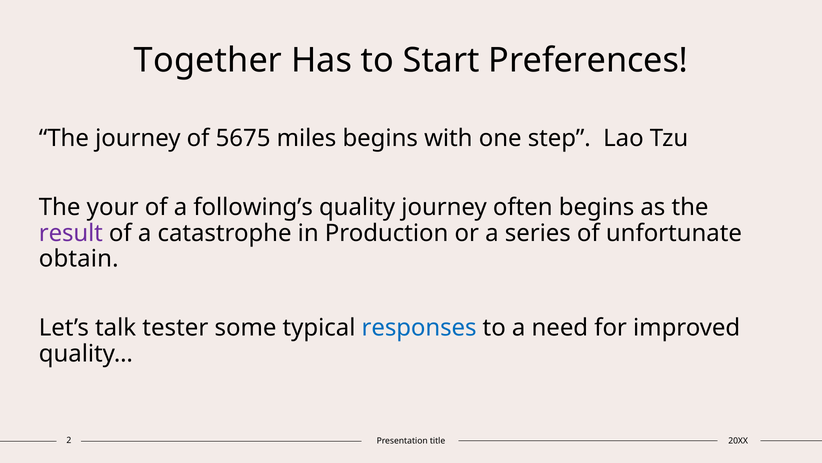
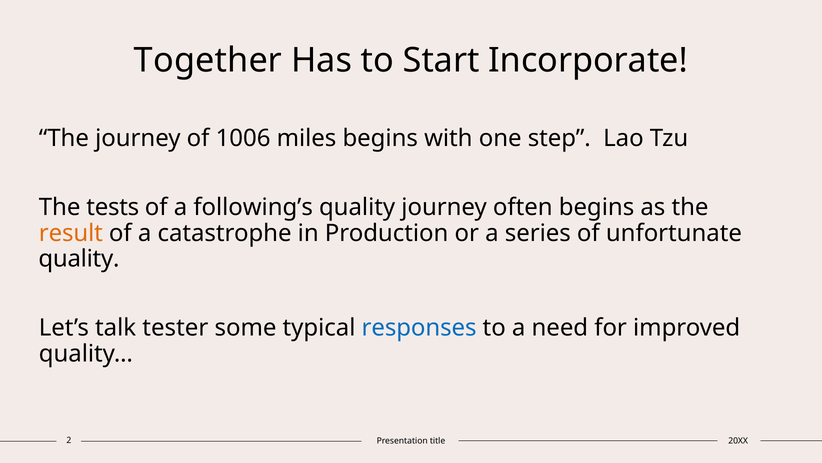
Preferences: Preferences -> Incorporate
5675: 5675 -> 1006
your: your -> tests
result colour: purple -> orange
obtain at (79, 259): obtain -> quality
